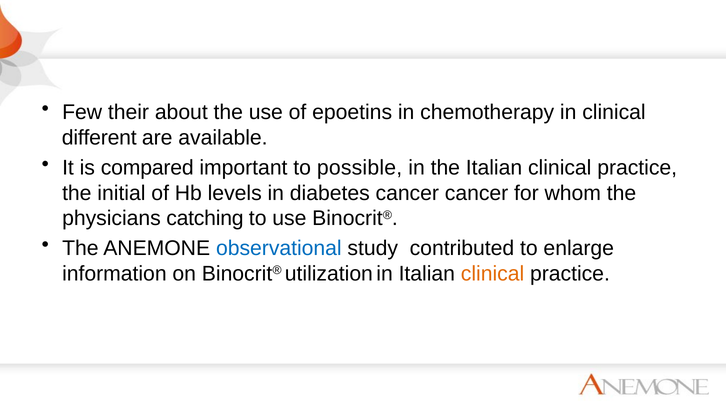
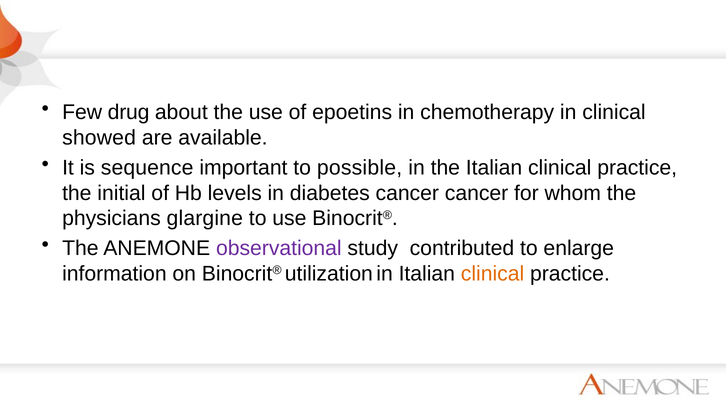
their: their -> drug
different: different -> showed
compared: compared -> sequence
catching: catching -> glargine
observational colour: blue -> purple
